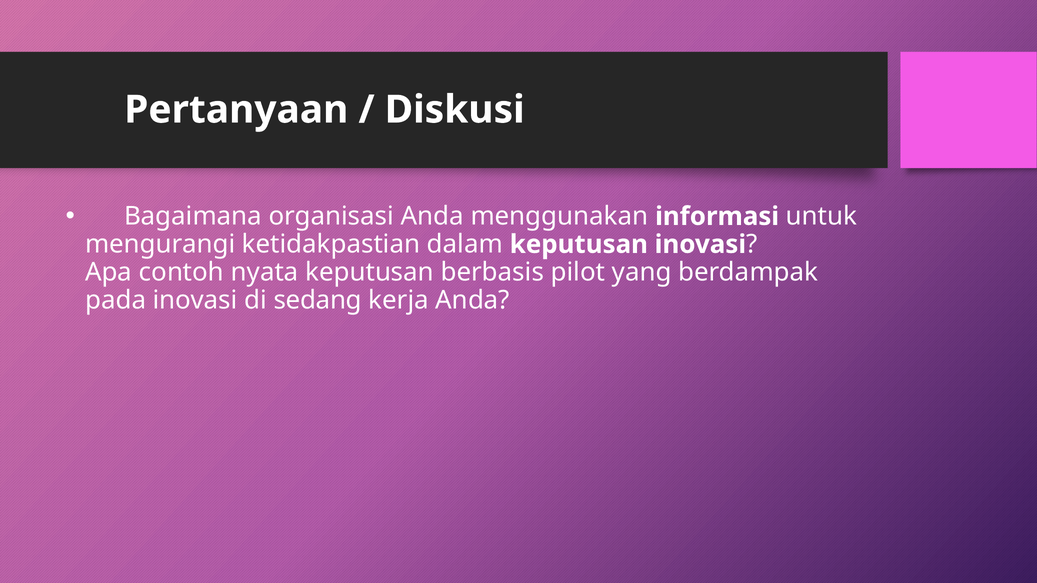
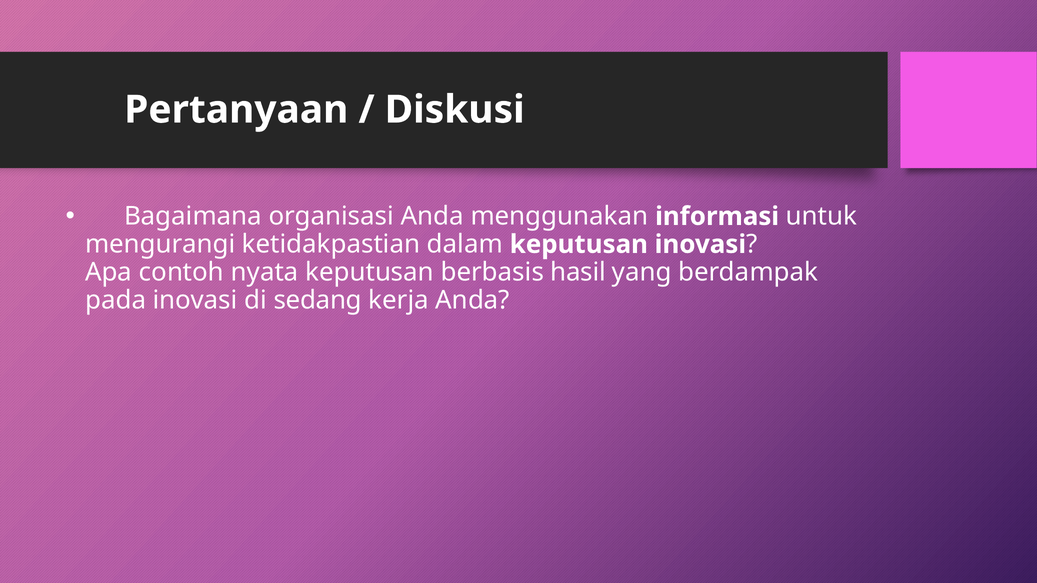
pilot: pilot -> hasil
